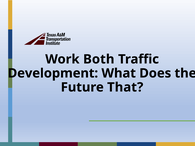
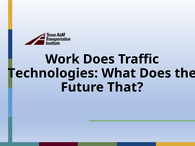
Work Both: Both -> Does
Development: Development -> Technologies
